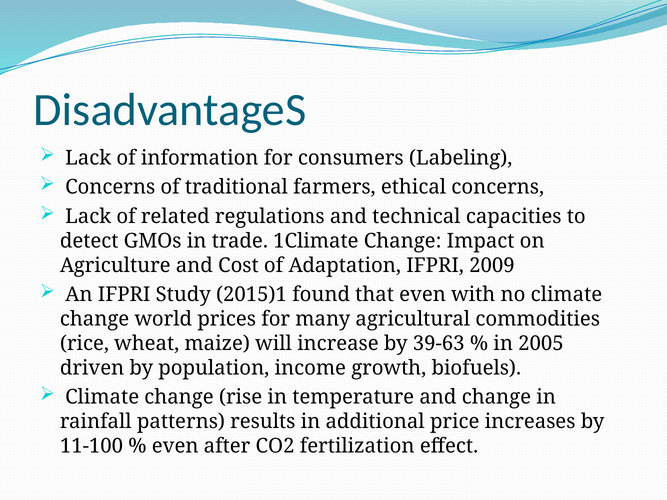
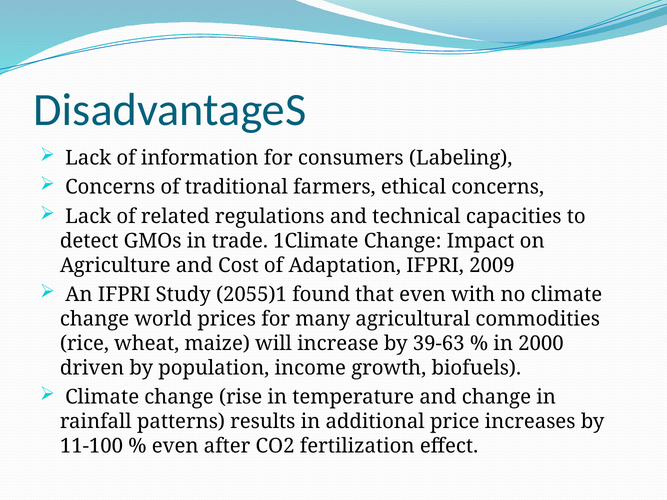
2015)1: 2015)1 -> 2055)1
2005: 2005 -> 2000
